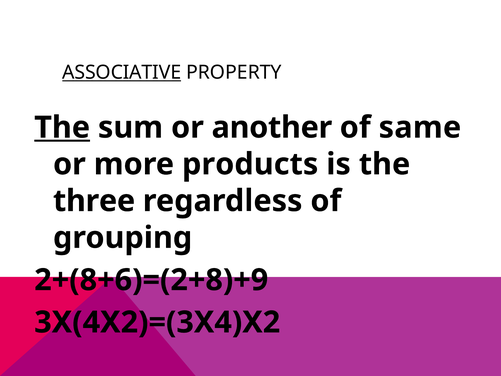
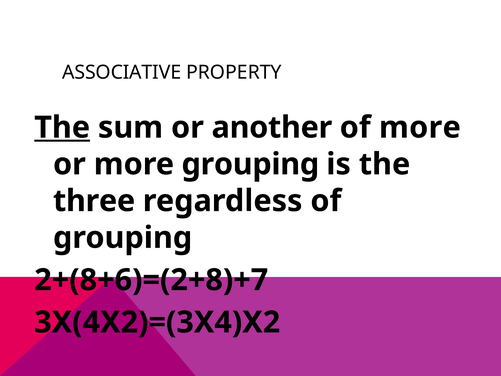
ASSOCIATIVE underline: present -> none
of same: same -> more
more products: products -> grouping
2+(8+6)=(2+8)+9: 2+(8+6)=(2+8)+9 -> 2+(8+6)=(2+8)+7
